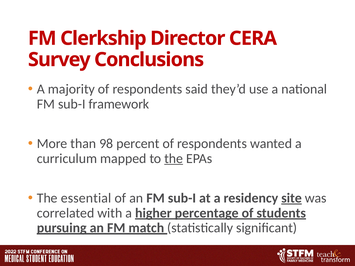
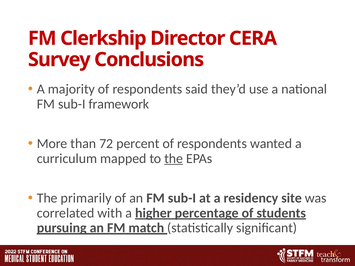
98: 98 -> 72
essential: essential -> primarily
site underline: present -> none
